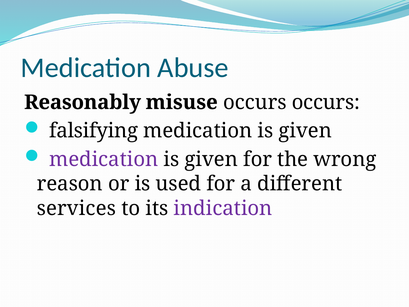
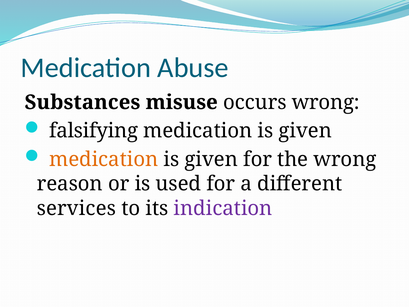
Reasonably: Reasonably -> Substances
occurs occurs: occurs -> wrong
medication at (104, 159) colour: purple -> orange
